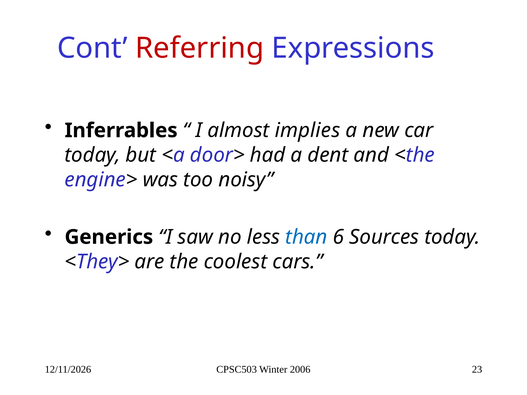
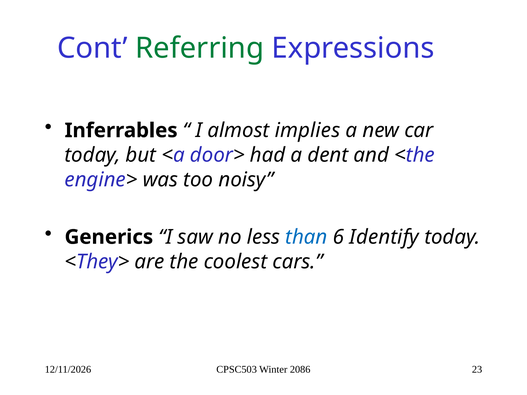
Referring colour: red -> green
Sources: Sources -> Identify
2006: 2006 -> 2086
